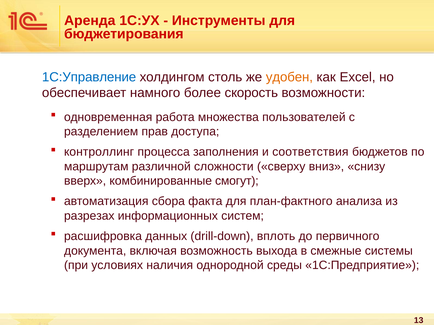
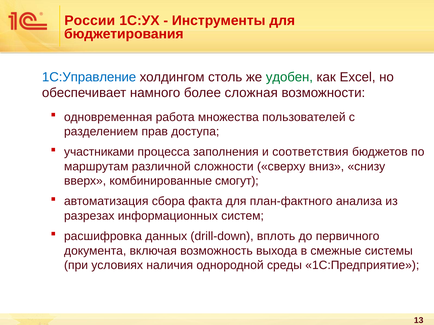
Аренда: Аренда -> России
удобен colour: orange -> green
скорость: скорость -> сложная
контроллинг: контроллинг -> участниками
